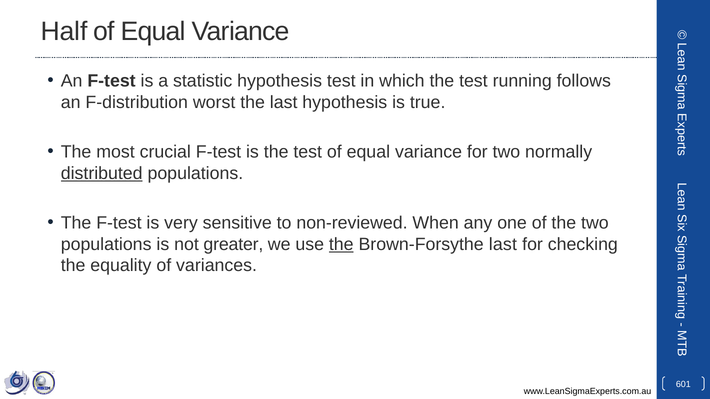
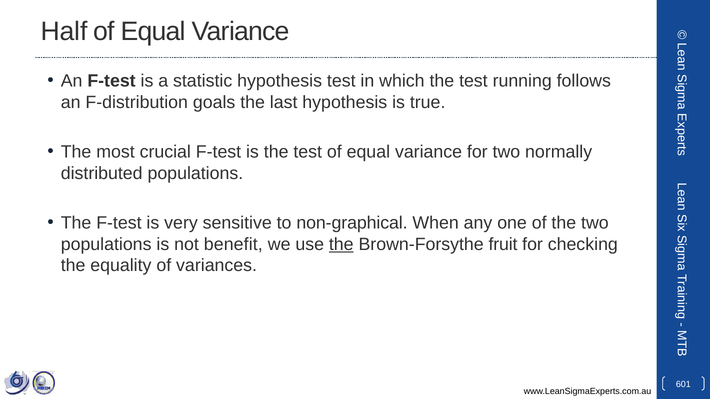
worst: worst -> goals
distributed underline: present -> none
non-reviewed: non-reviewed -> non-graphical
greater: greater -> benefit
Brown-Forsythe last: last -> fruit
